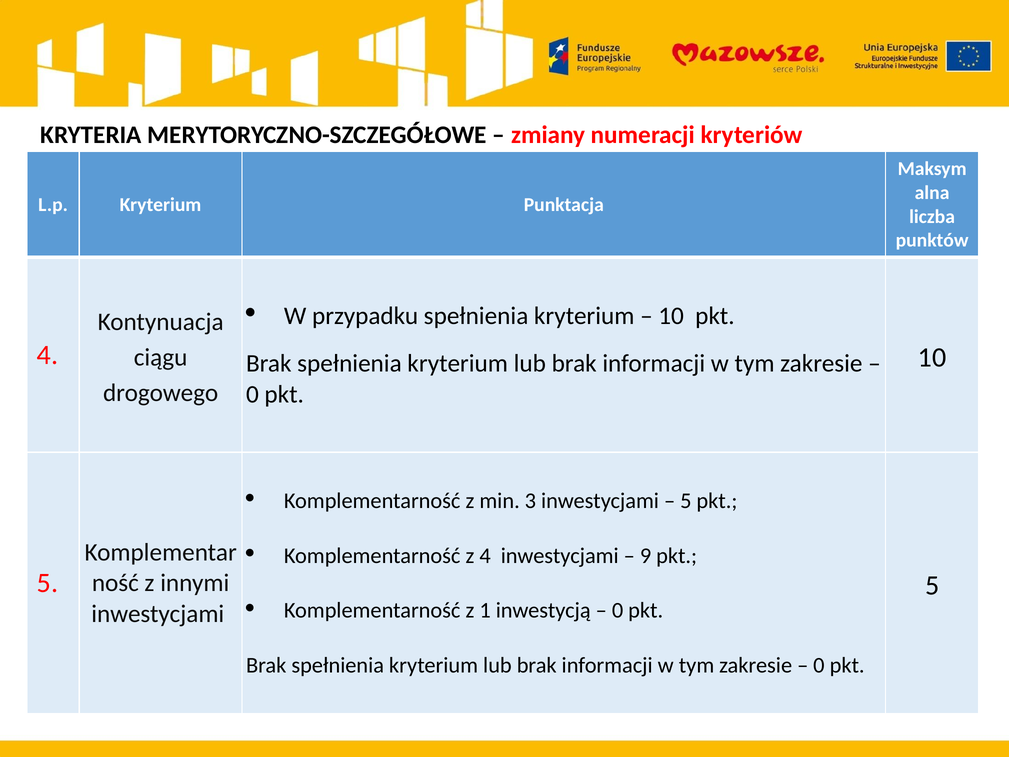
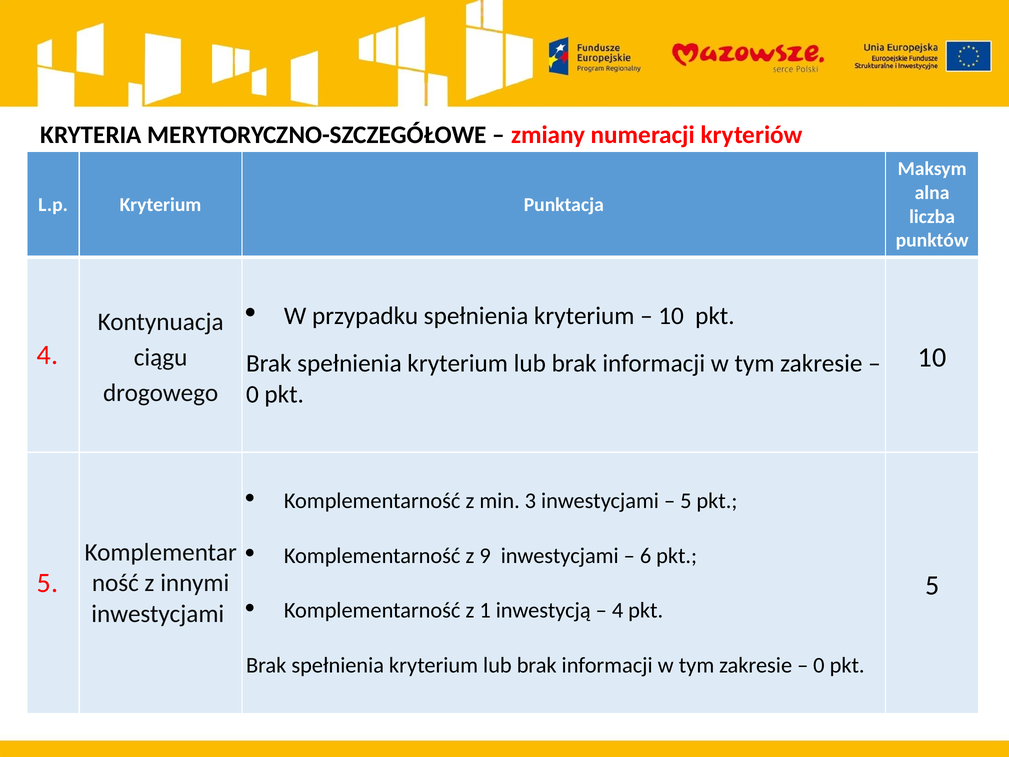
z 4: 4 -> 9
9: 9 -> 6
0 at (618, 610): 0 -> 4
